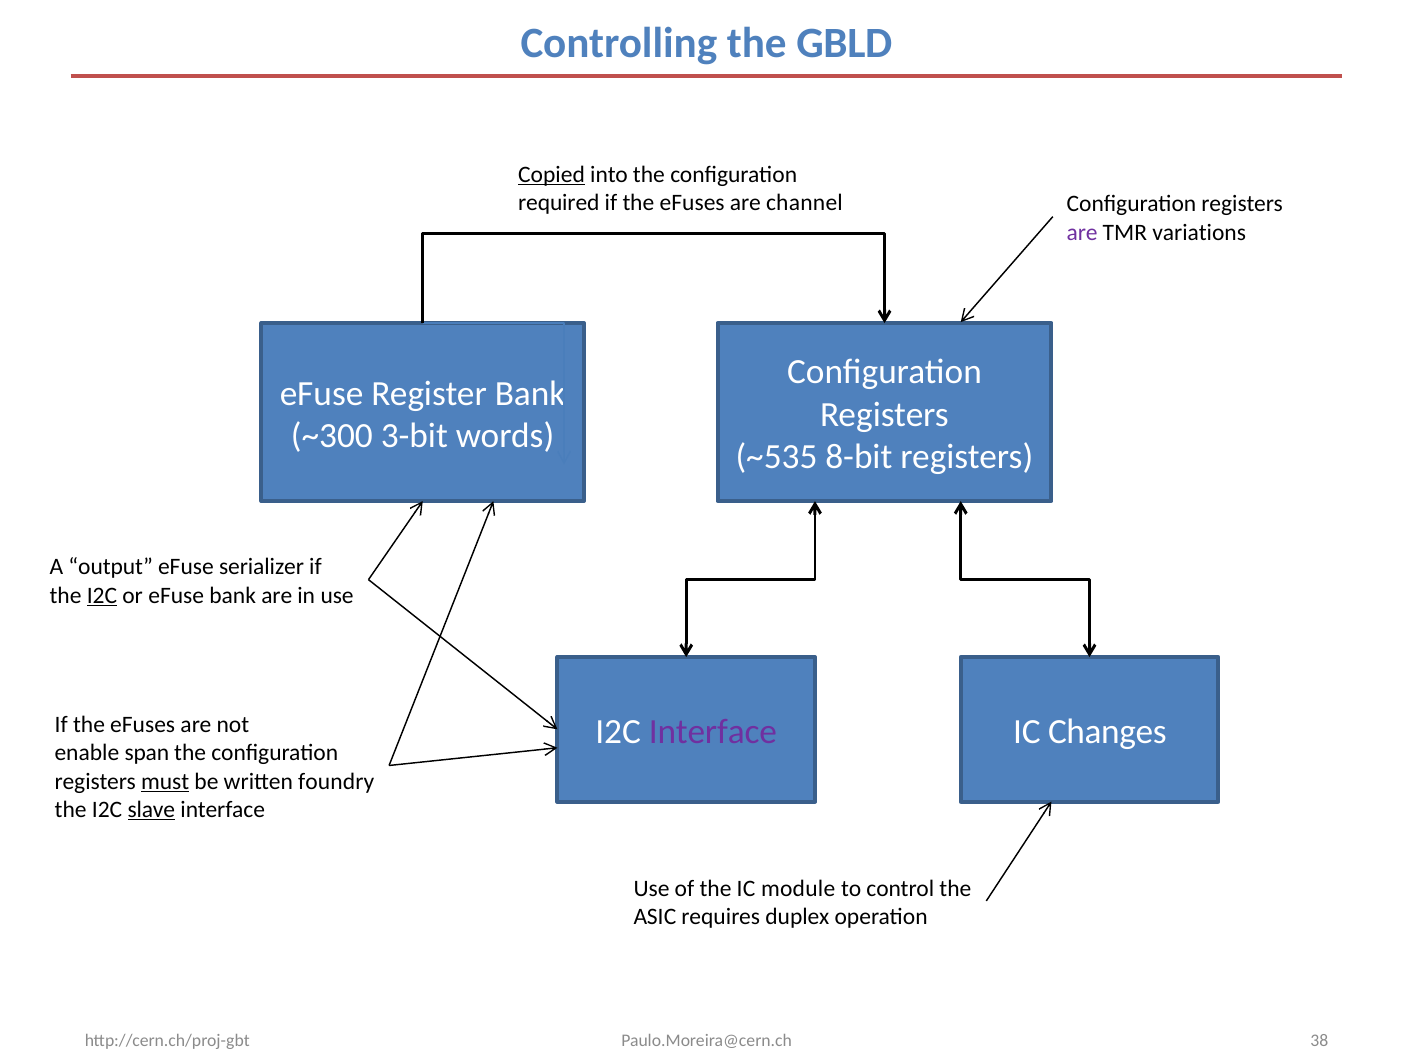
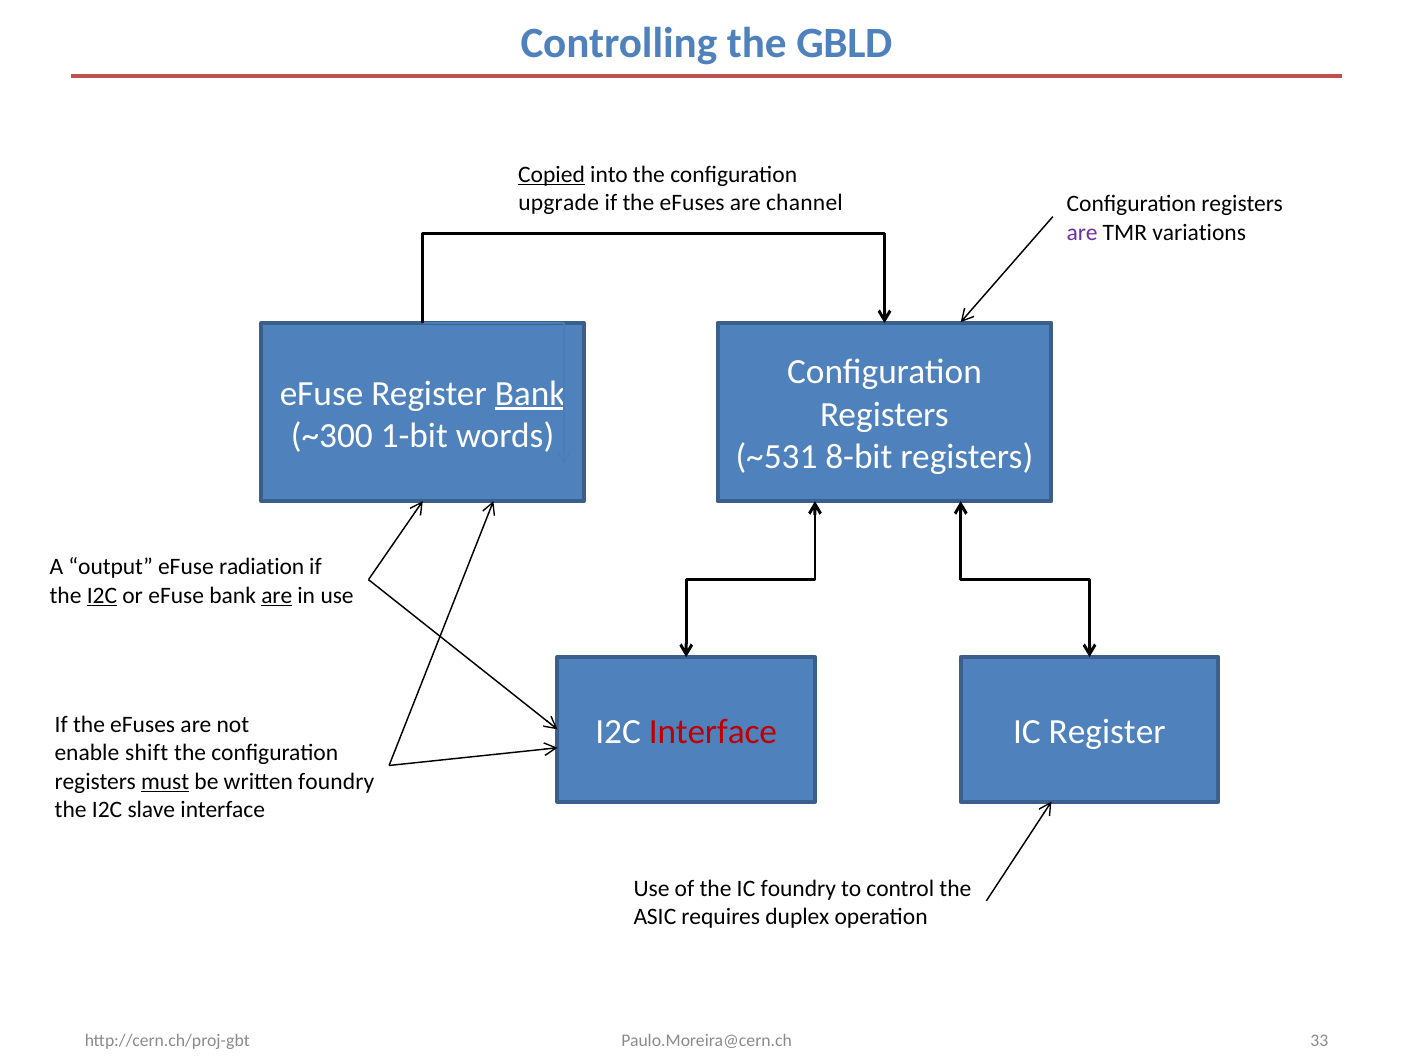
required: required -> upgrade
Bank at (530, 393) underline: none -> present
3-bit: 3-bit -> 1-bit
~535: ~535 -> ~531
serializer: serializer -> radiation
are at (277, 595) underline: none -> present
Interface at (713, 732) colour: purple -> red
IC Changes: Changes -> Register
span: span -> shift
slave underline: present -> none
IC module: module -> foundry
38: 38 -> 33
